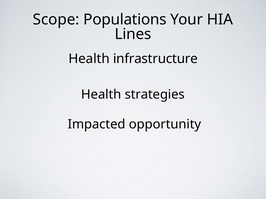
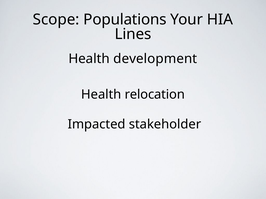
infrastructure: infrastructure -> development
strategies: strategies -> relocation
opportunity: opportunity -> stakeholder
